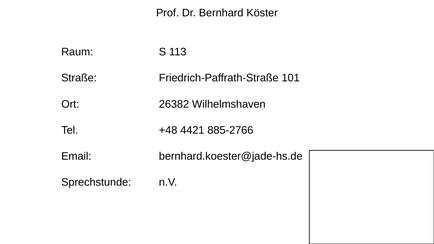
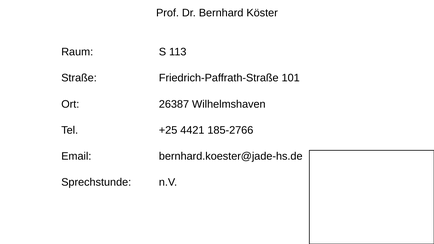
26382: 26382 -> 26387
+48: +48 -> +25
885-2766: 885-2766 -> 185-2766
